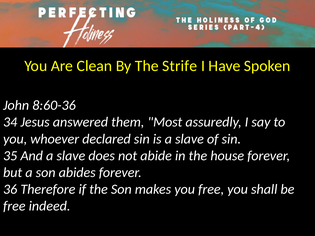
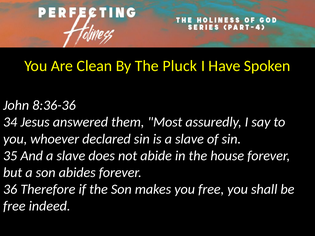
Strife: Strife -> Pluck
8:60-36: 8:60-36 -> 8:36-36
